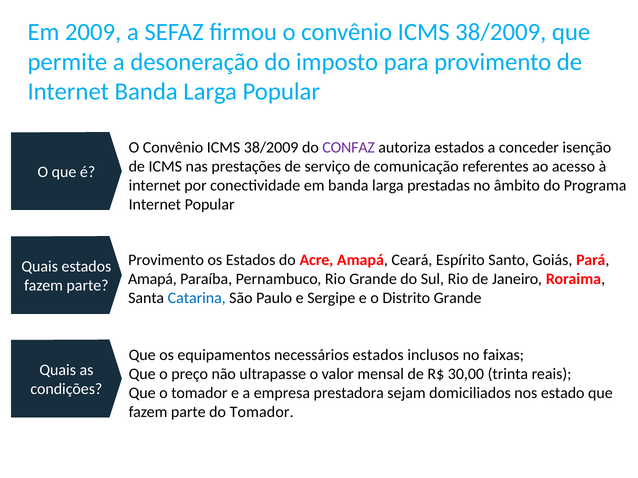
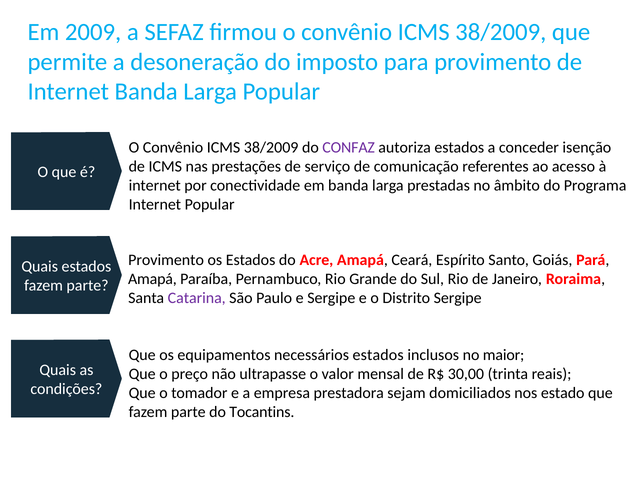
Catarina colour: blue -> purple
Distrito Grande: Grande -> Sergipe
faixas: faixas -> maior
do Tomador: Tomador -> Tocantins
